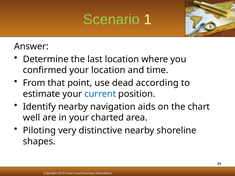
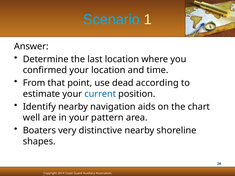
Scenario colour: light green -> light blue
charted: charted -> pattern
Piloting: Piloting -> Boaters
